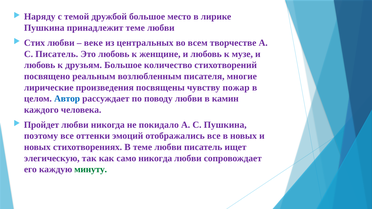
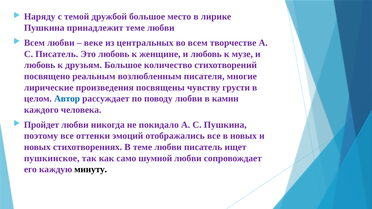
Стих at (34, 43): Стих -> Всем
пожар: пожар -> грусти
элегическую: элегическую -> пушкинское
само никогда: никогда -> шумной
минуту colour: green -> black
